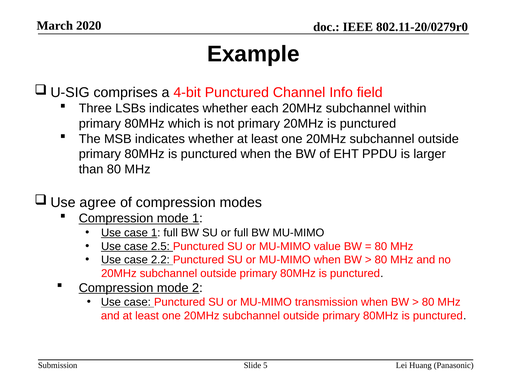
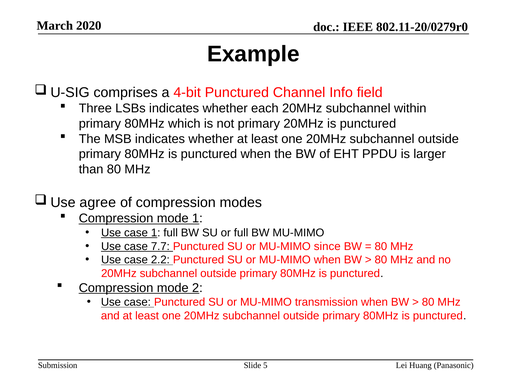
2.5: 2.5 -> 7.7
value: value -> since
